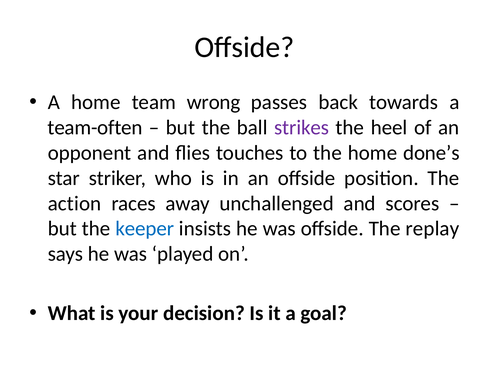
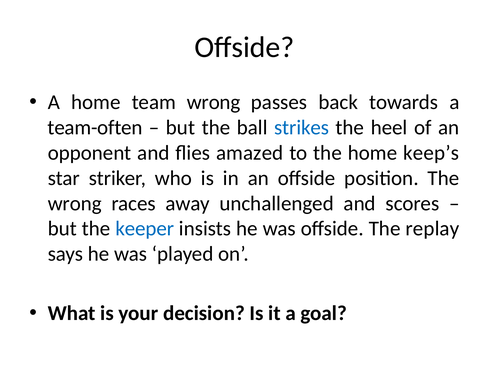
strikes colour: purple -> blue
touches: touches -> amazed
done’s: done’s -> keep’s
action at (75, 203): action -> wrong
